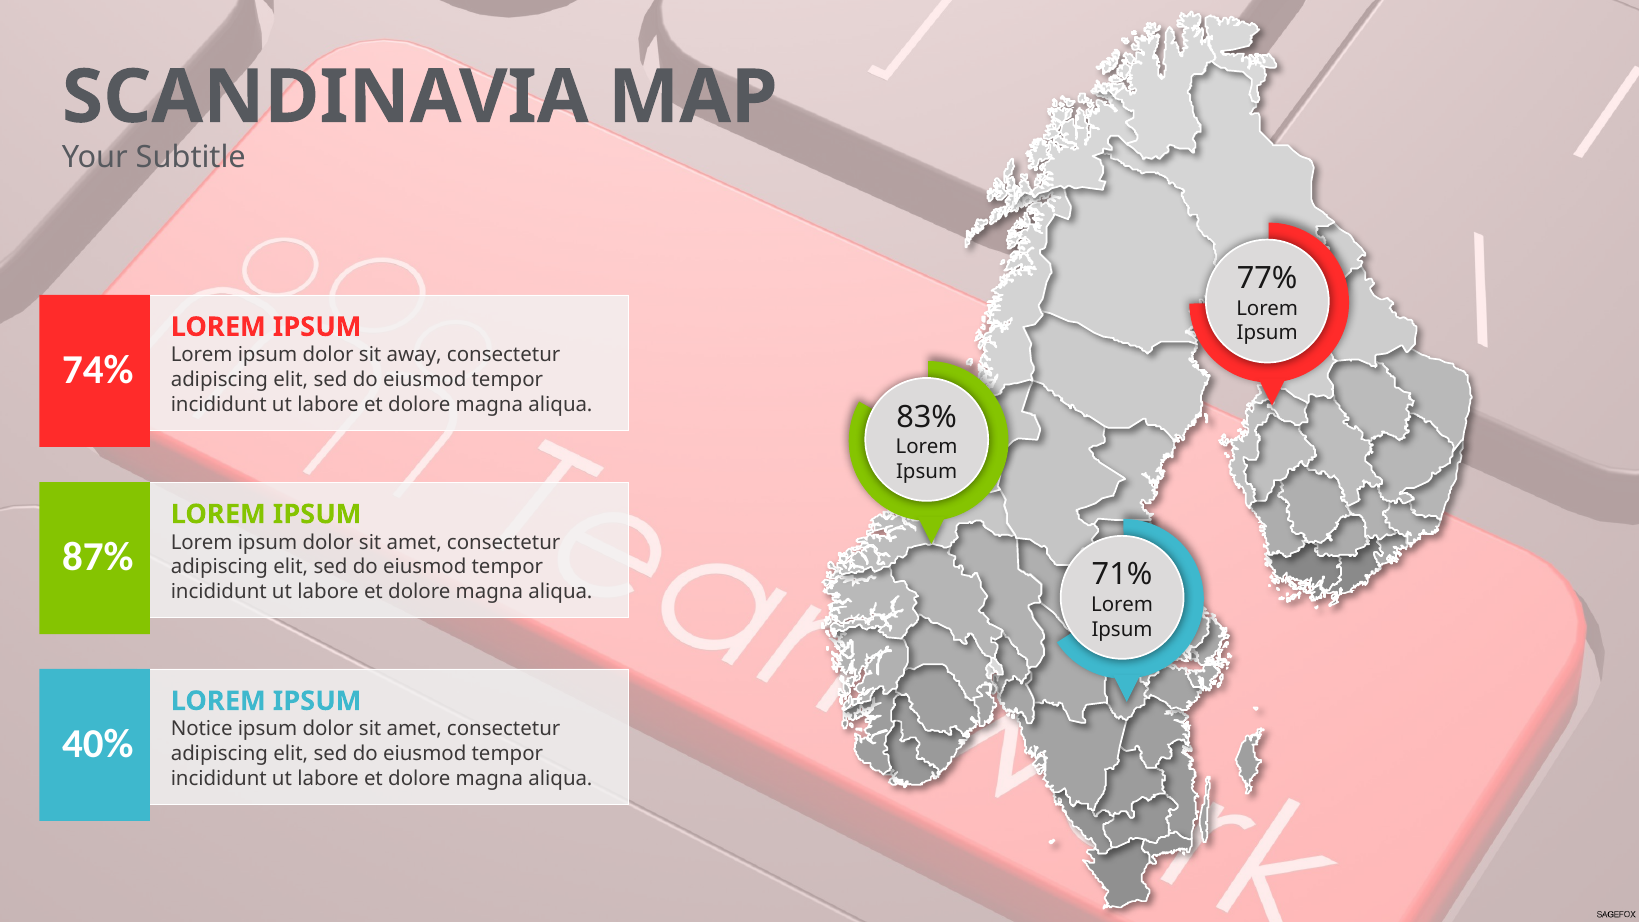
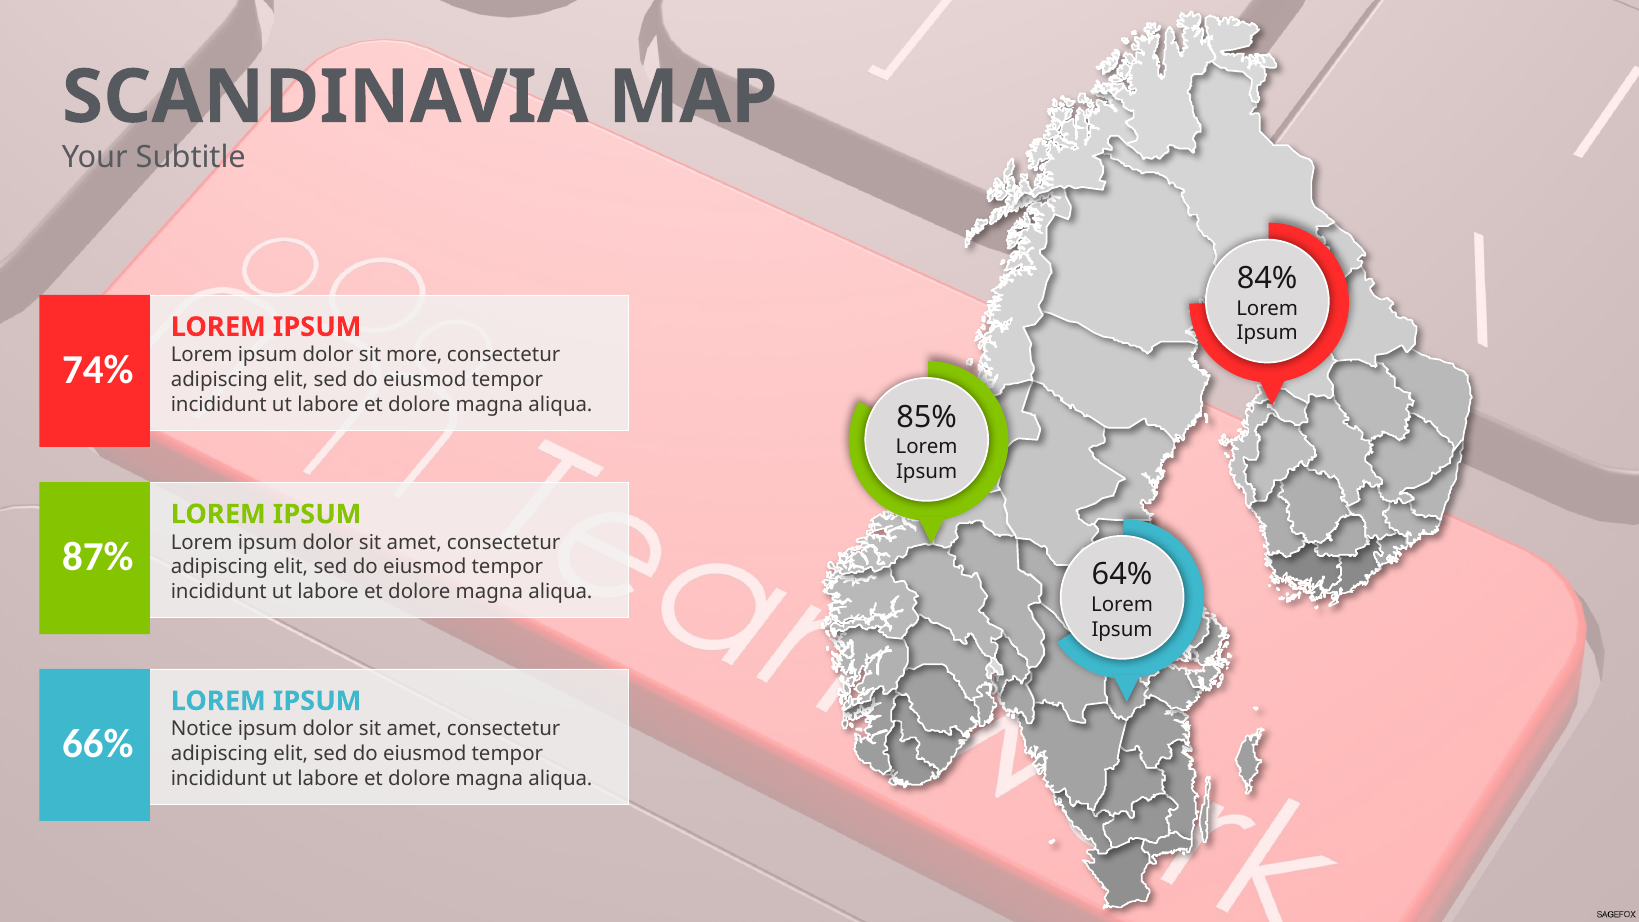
77%: 77% -> 84%
away: away -> more
83%: 83% -> 85%
71%: 71% -> 64%
40%: 40% -> 66%
